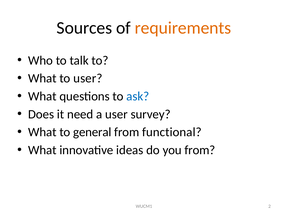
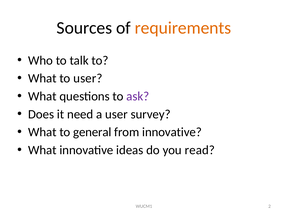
ask colour: blue -> purple
from functional: functional -> innovative
you from: from -> read
